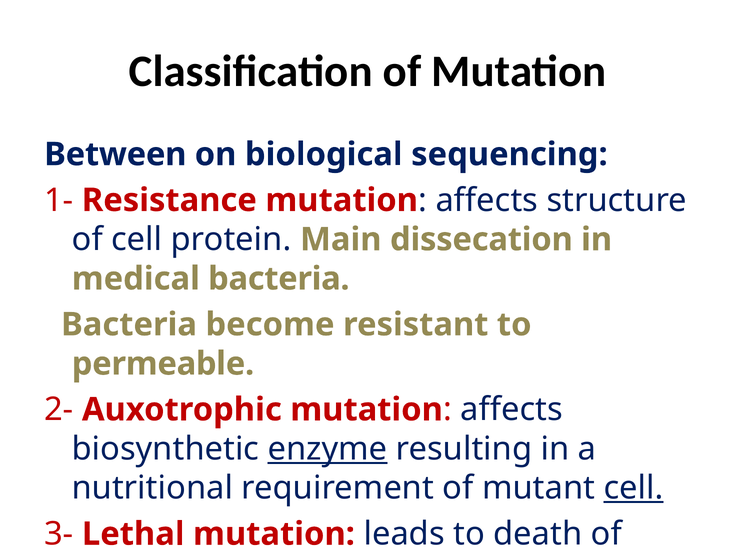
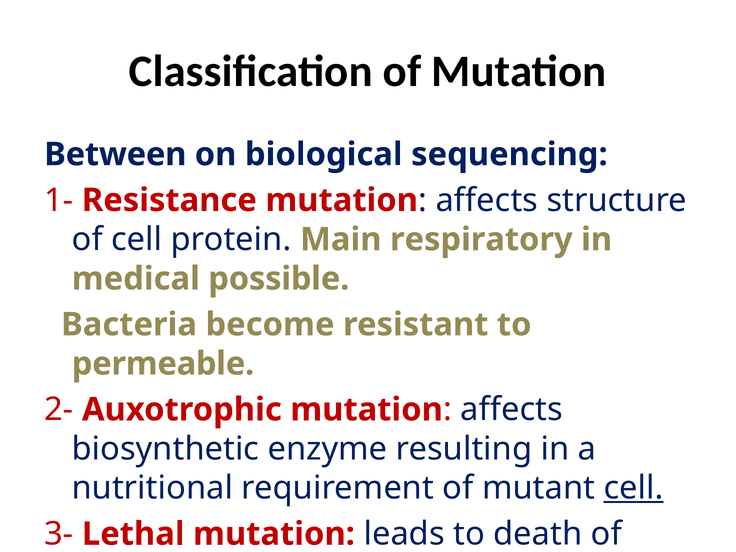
dissecation: dissecation -> respiratory
medical bacteria: bacteria -> possible
enzyme underline: present -> none
